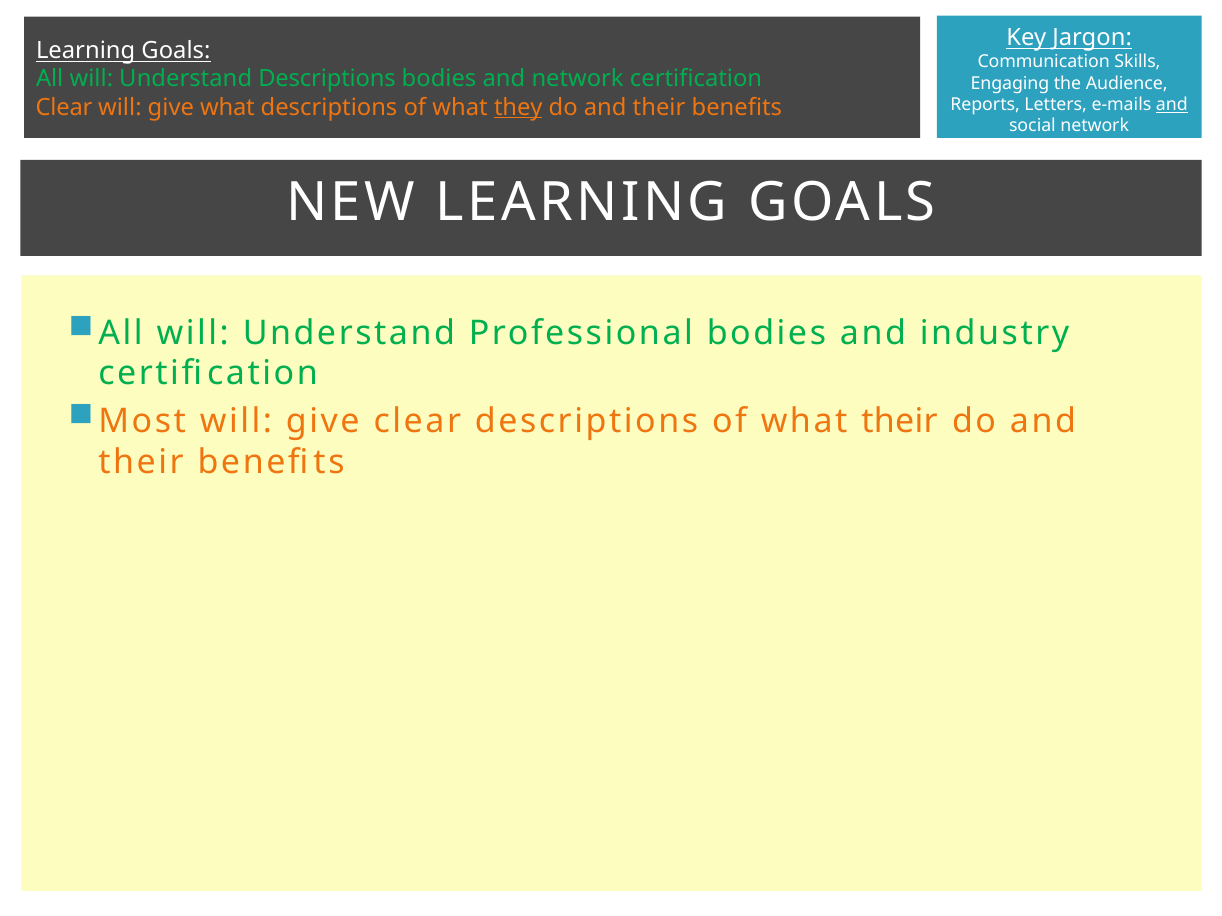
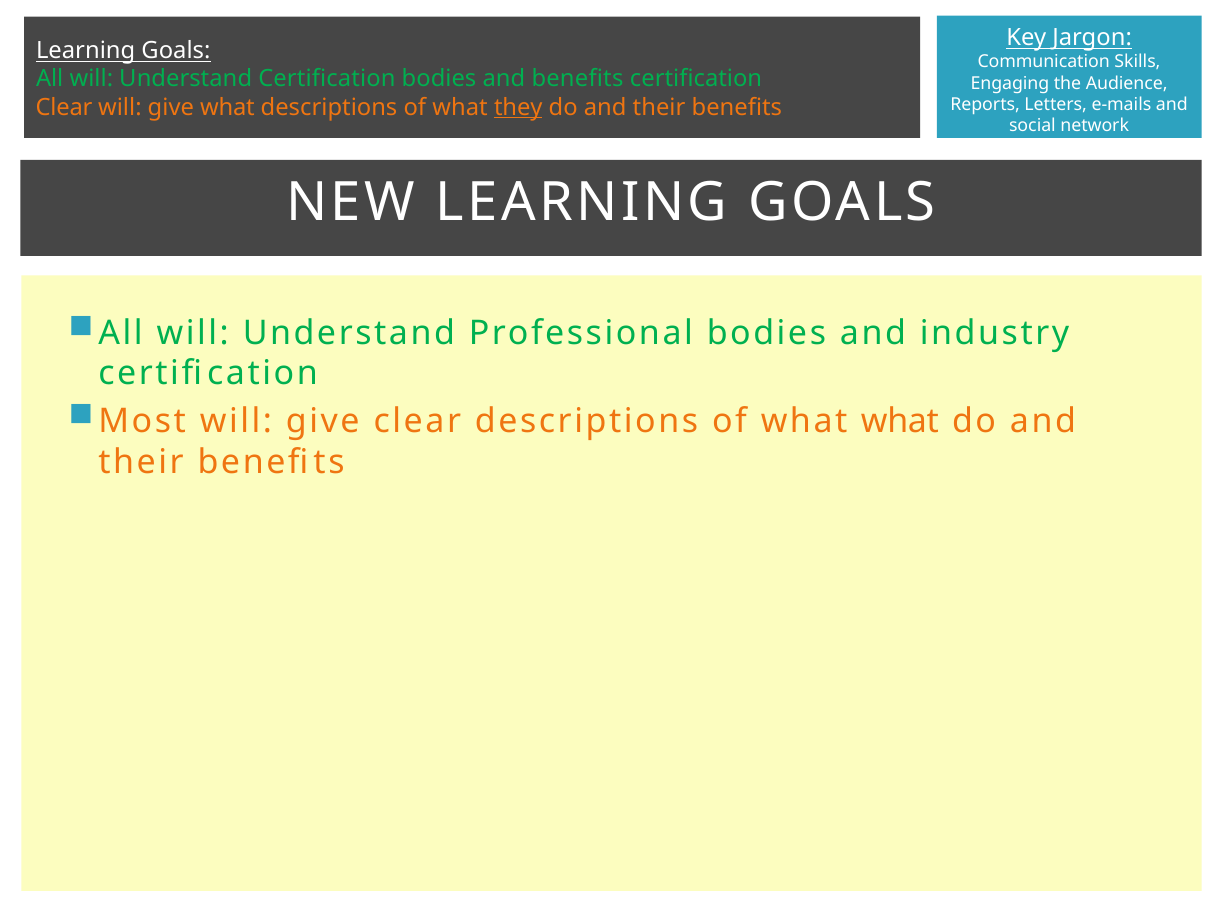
Understand Descriptions: Descriptions -> Certification
and network: network -> benefits
and at (1172, 105) underline: present -> none
what their: their -> what
